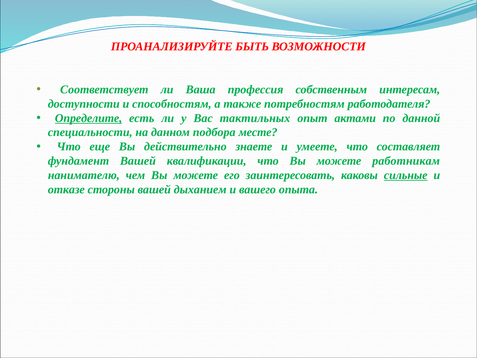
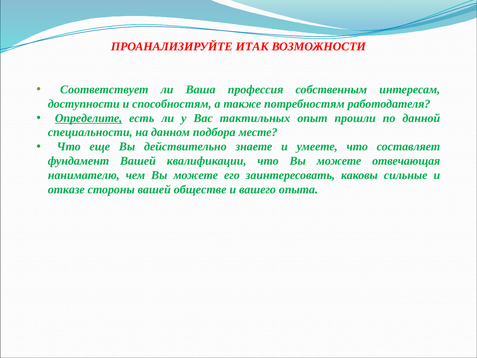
БЫТЬ: БЫТЬ -> ИТАК
актами: актами -> прошли
работникам: работникам -> отвечающая
сильные underline: present -> none
дыханием: дыханием -> обществе
